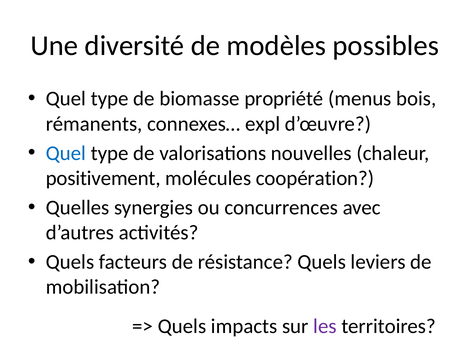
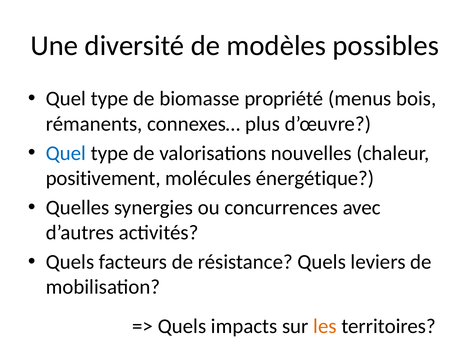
expl: expl -> plus
coopération: coopération -> énergétique
les colour: purple -> orange
